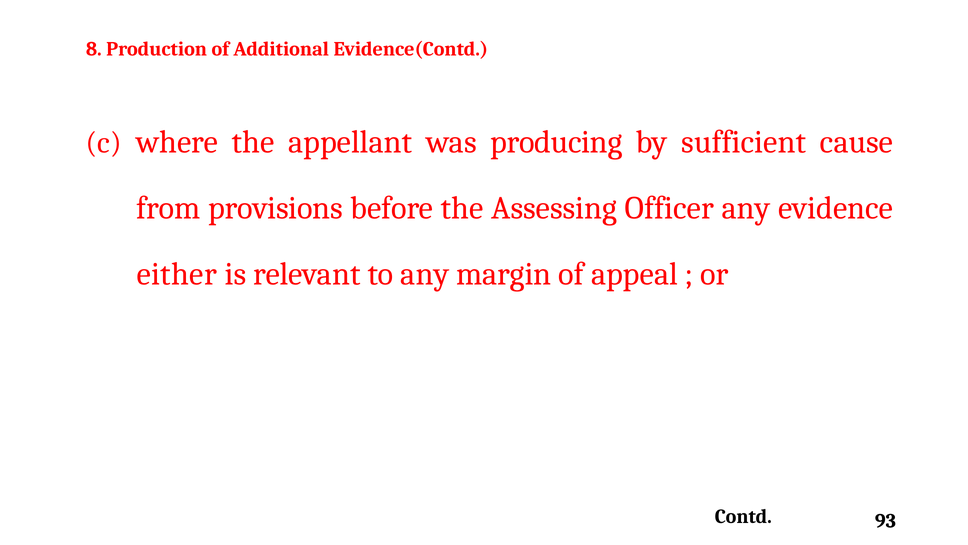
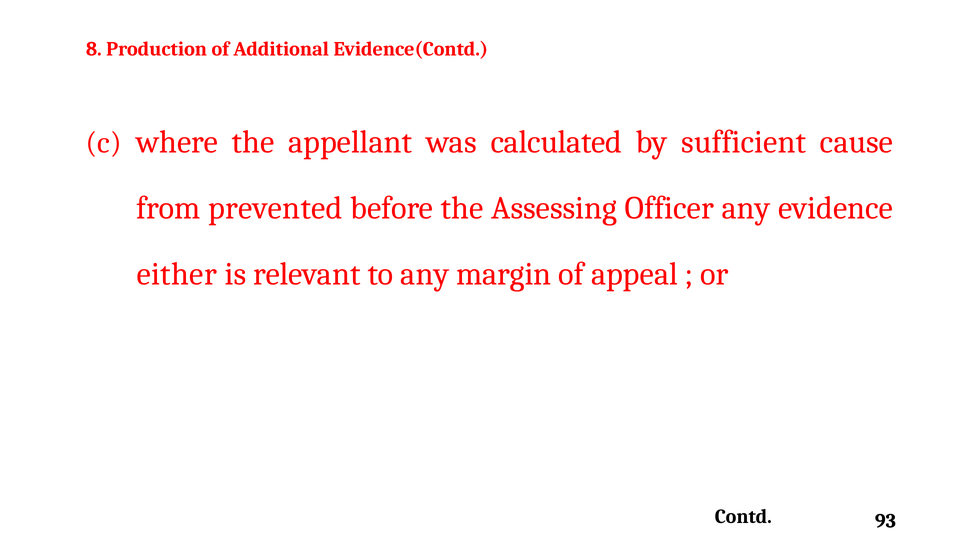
producing: producing -> calculated
provisions: provisions -> prevented
